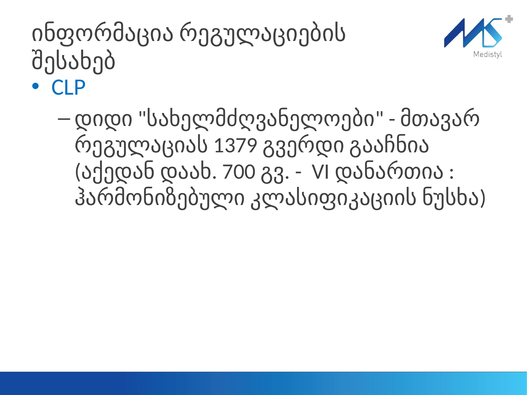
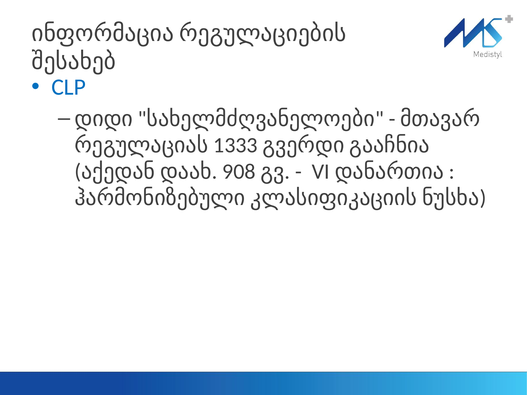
1379: 1379 -> 1333
700: 700 -> 908
